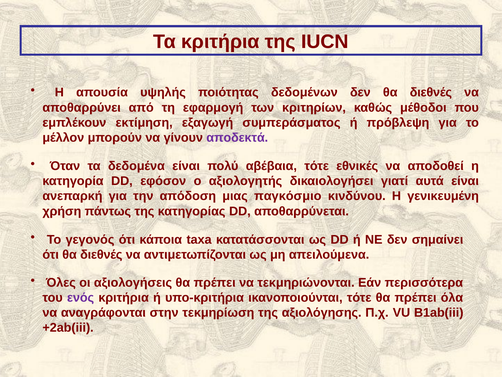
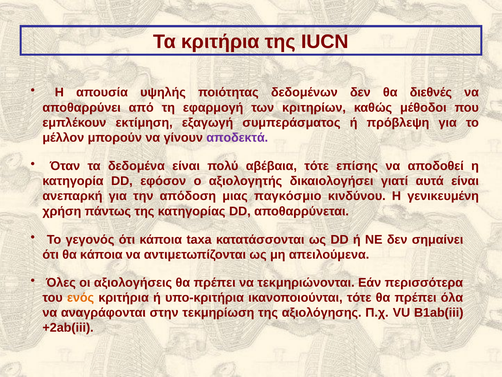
εθνικές: εθνικές -> επίσης
ότι θα διεθνές: διεθνές -> κάποια
ενός colour: purple -> orange
